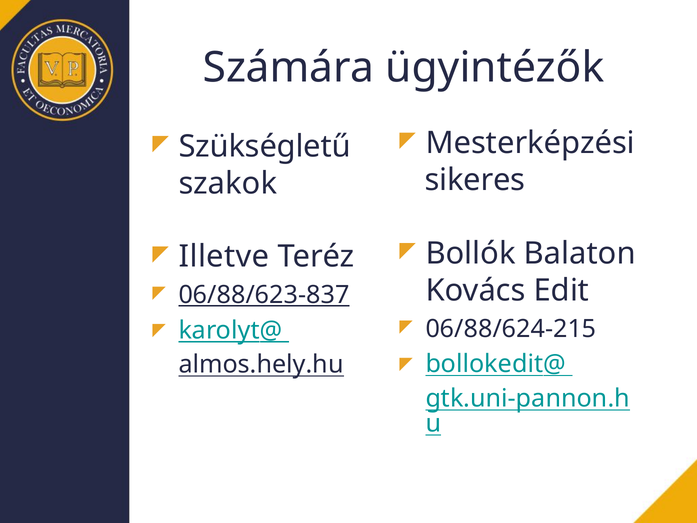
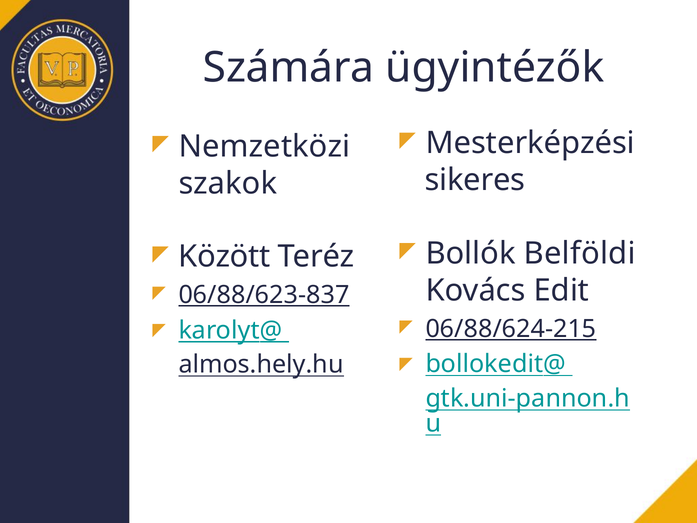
Szükségletű: Szükségletű -> Nemzetközi
Balaton: Balaton -> Belföldi
Illetve: Illetve -> Között
06/88/624-215 underline: none -> present
